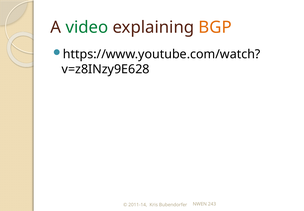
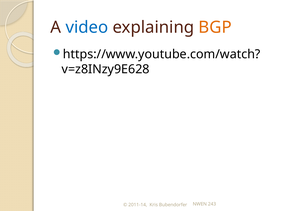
video colour: green -> blue
